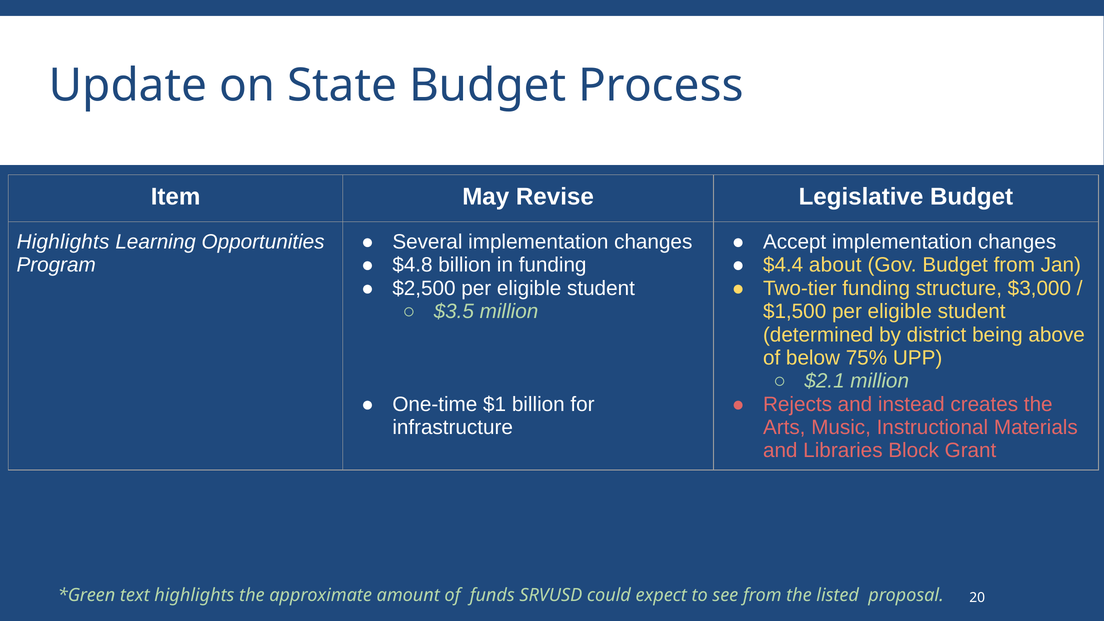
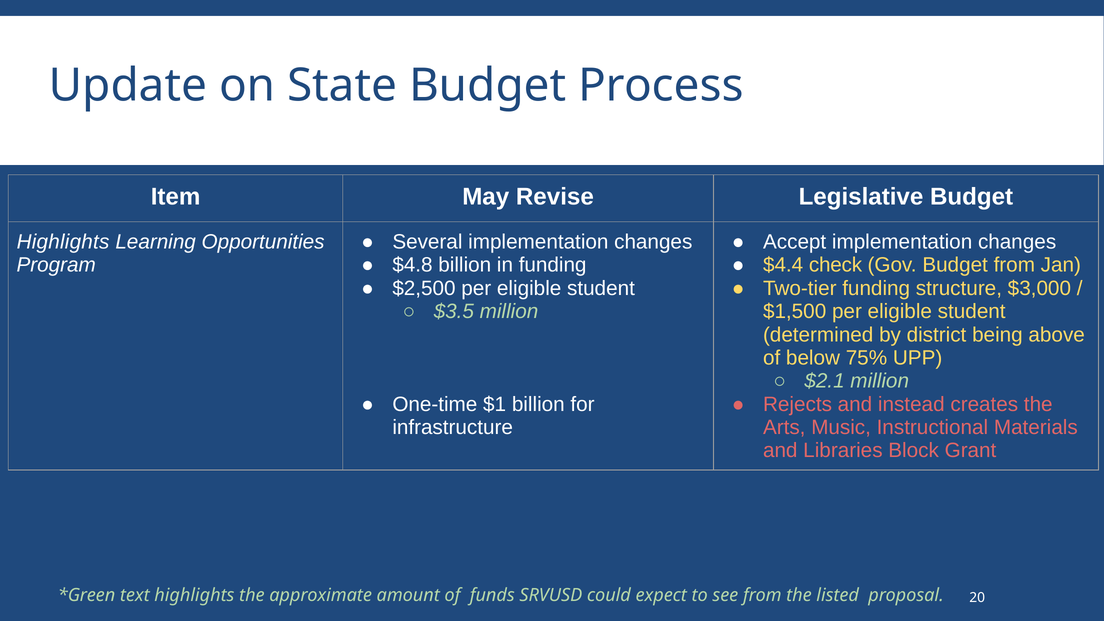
about: about -> check
